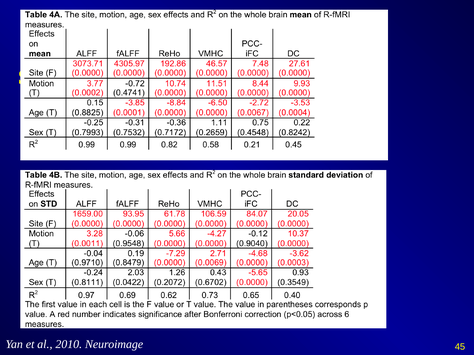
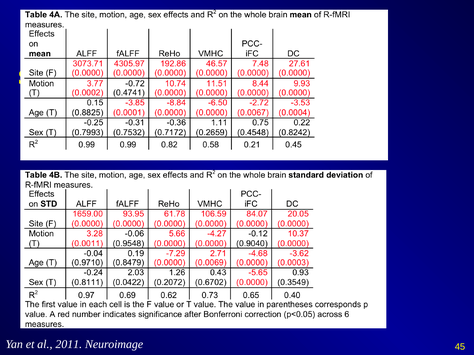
2010: 2010 -> 2011
